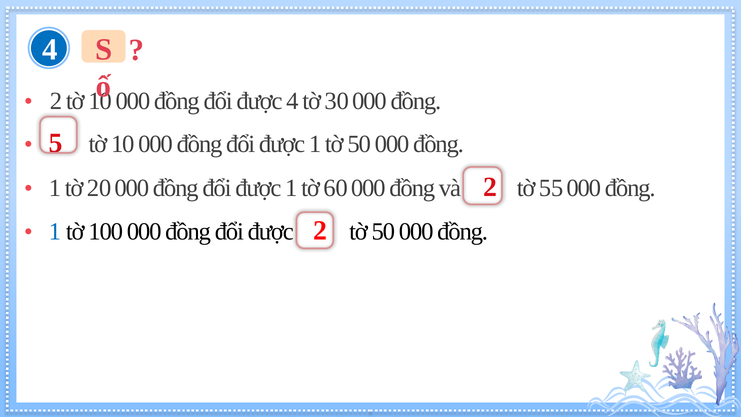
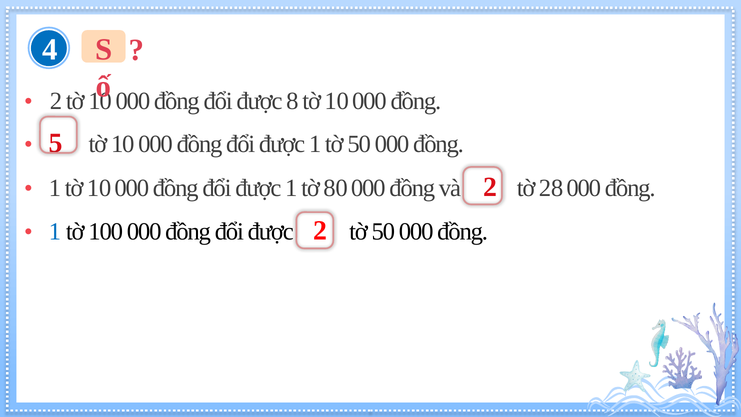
được 4: 4 -> 8
30 at (337, 101): 30 -> 10
1 tờ 20: 20 -> 10
60: 60 -> 80
55: 55 -> 28
